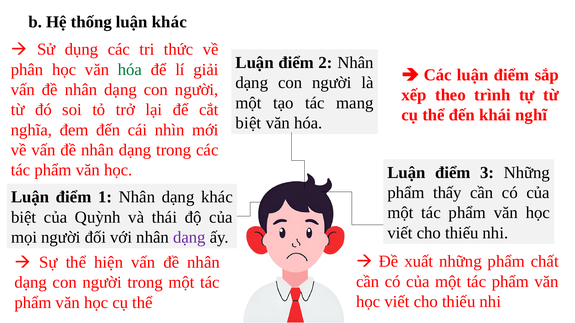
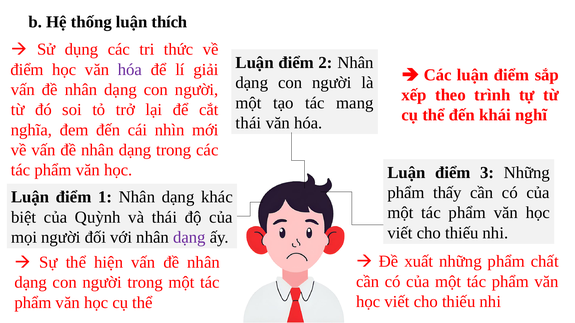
luận khác: khác -> thích
phân at (27, 70): phân -> điểm
hóa at (130, 70) colour: green -> purple
biệt at (248, 123): biệt -> thái
